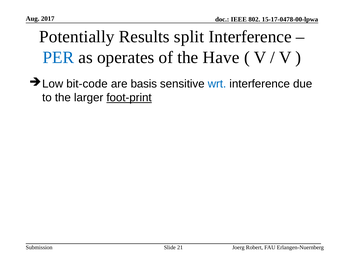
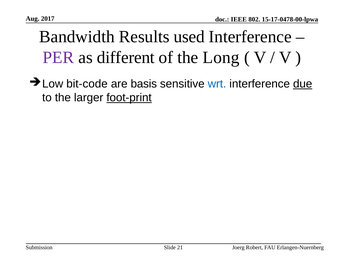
Potentially: Potentially -> Bandwidth
split: split -> used
PER colour: blue -> purple
operates: operates -> different
Have: Have -> Long
due underline: none -> present
